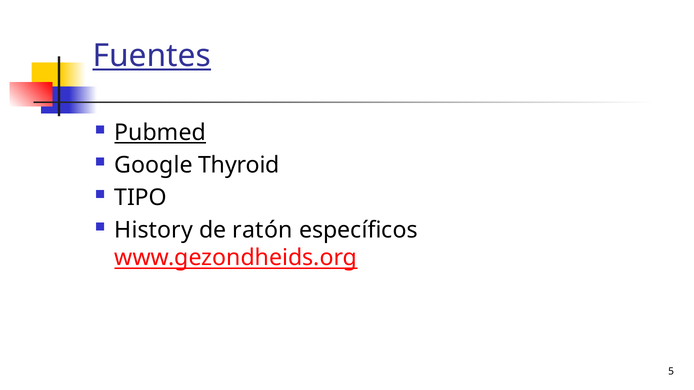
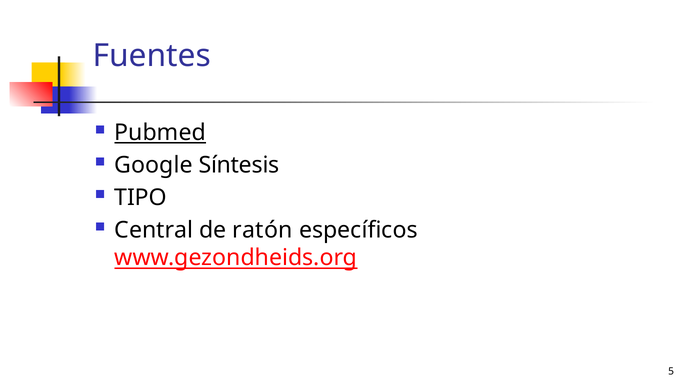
Fuentes underline: present -> none
Thyroid: Thyroid -> Síntesis
History: History -> Central
